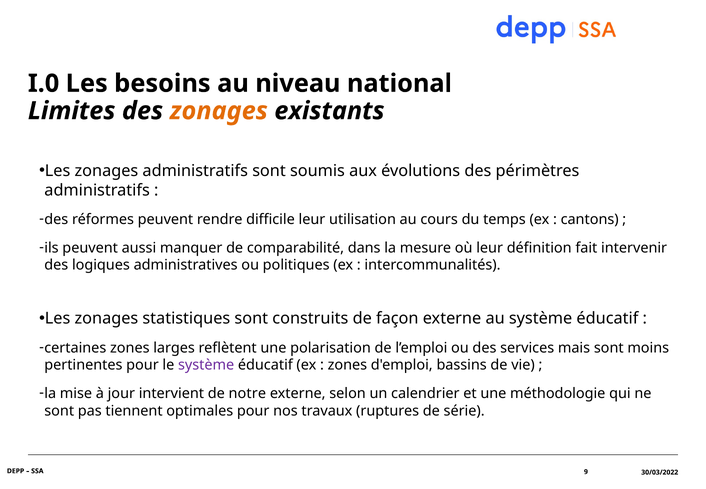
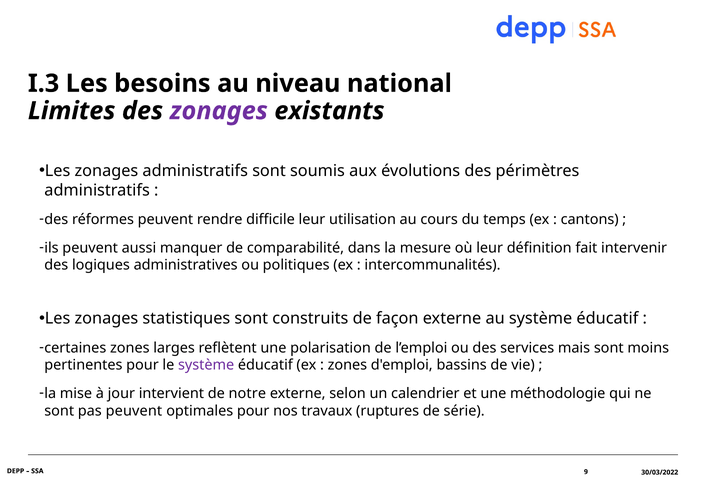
I.0: I.0 -> I.3
zonages at (219, 111) colour: orange -> purple
pas tiennent: tiennent -> peuvent
